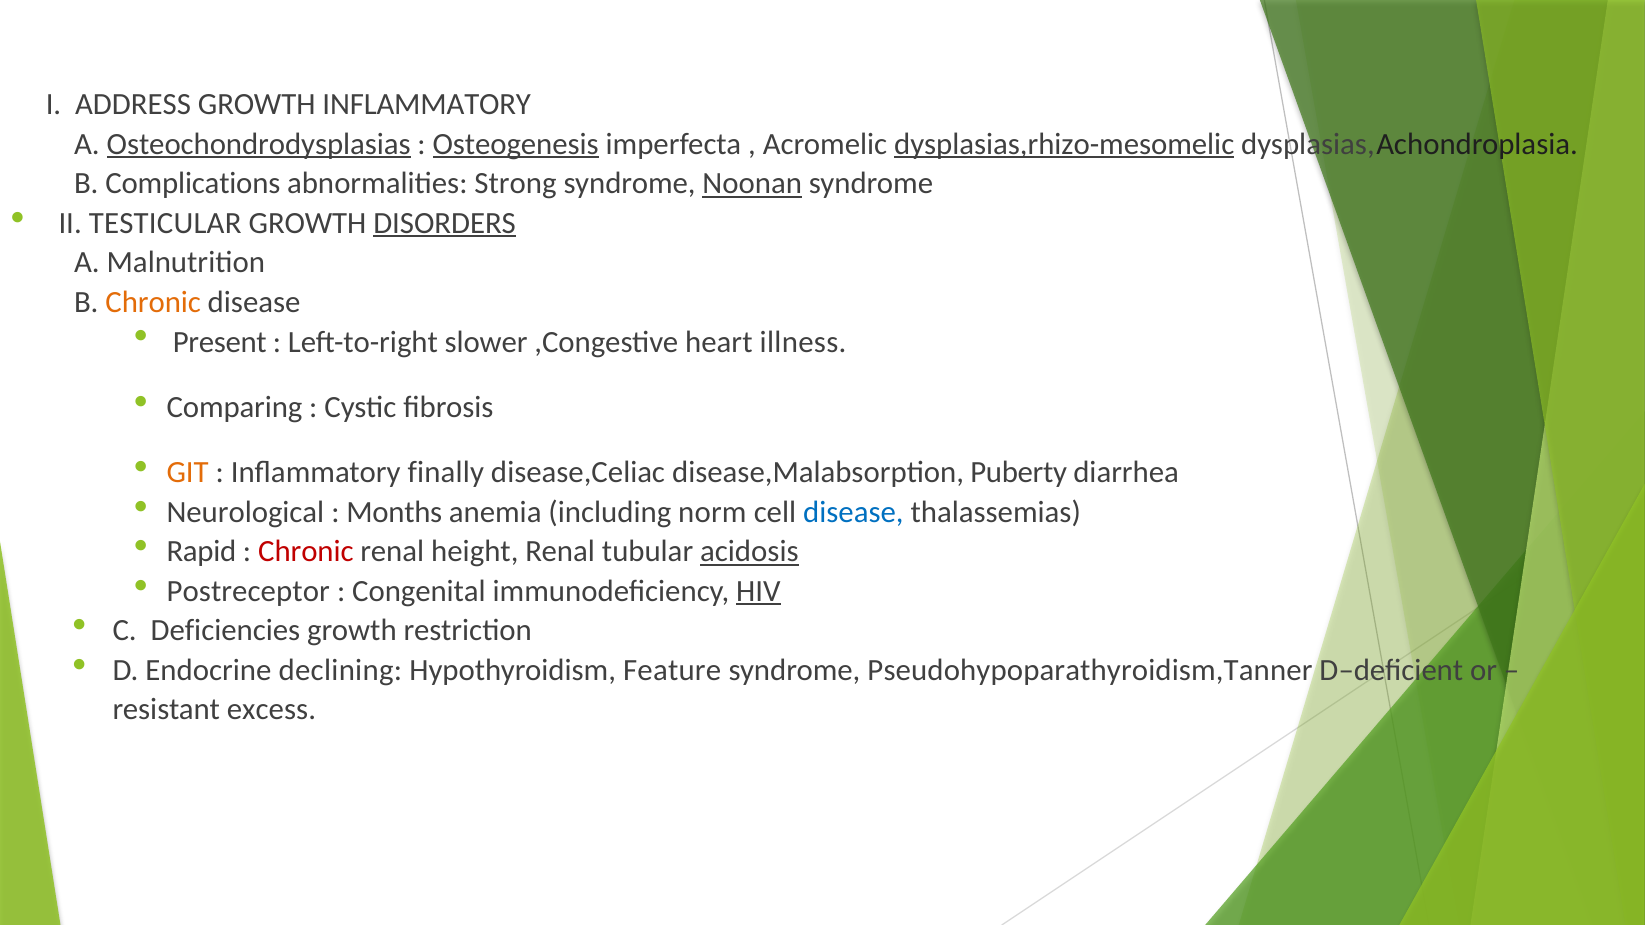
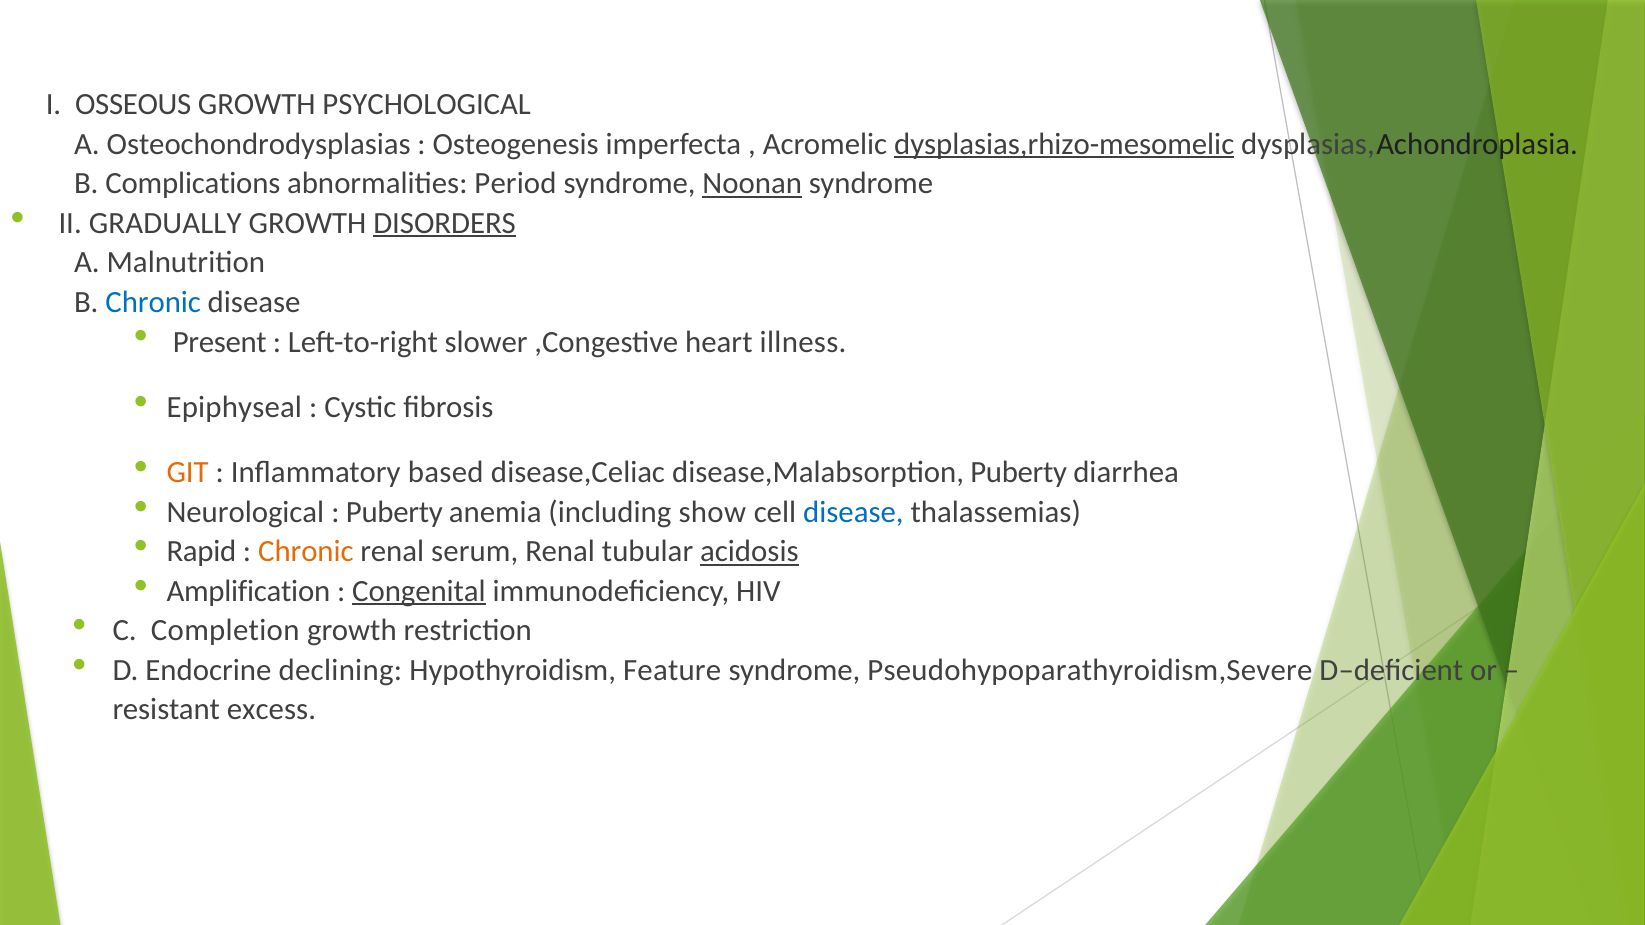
ADDRESS: ADDRESS -> OSSEOUS
GROWTH INFLAMMATORY: INFLAMMATORY -> PSYCHOLOGICAL
Osteochondrodysplasias underline: present -> none
Osteogenesis underline: present -> none
Strong: Strong -> Period
TESTICULAR: TESTICULAR -> GRADUALLY
Chronic at (153, 302) colour: orange -> blue
Comparing: Comparing -> Epiphyseal
finally: finally -> based
Months at (394, 512): Months -> Puberty
norm: norm -> show
Chronic at (306, 552) colour: red -> orange
height: height -> serum
Postreceptor: Postreceptor -> Amplification
Congenital underline: none -> present
HIV underline: present -> none
Deficiencies: Deficiencies -> Completion
Pseudohypoparathyroidism,Tanner: Pseudohypoparathyroidism,Tanner -> Pseudohypoparathyroidism,Severe
